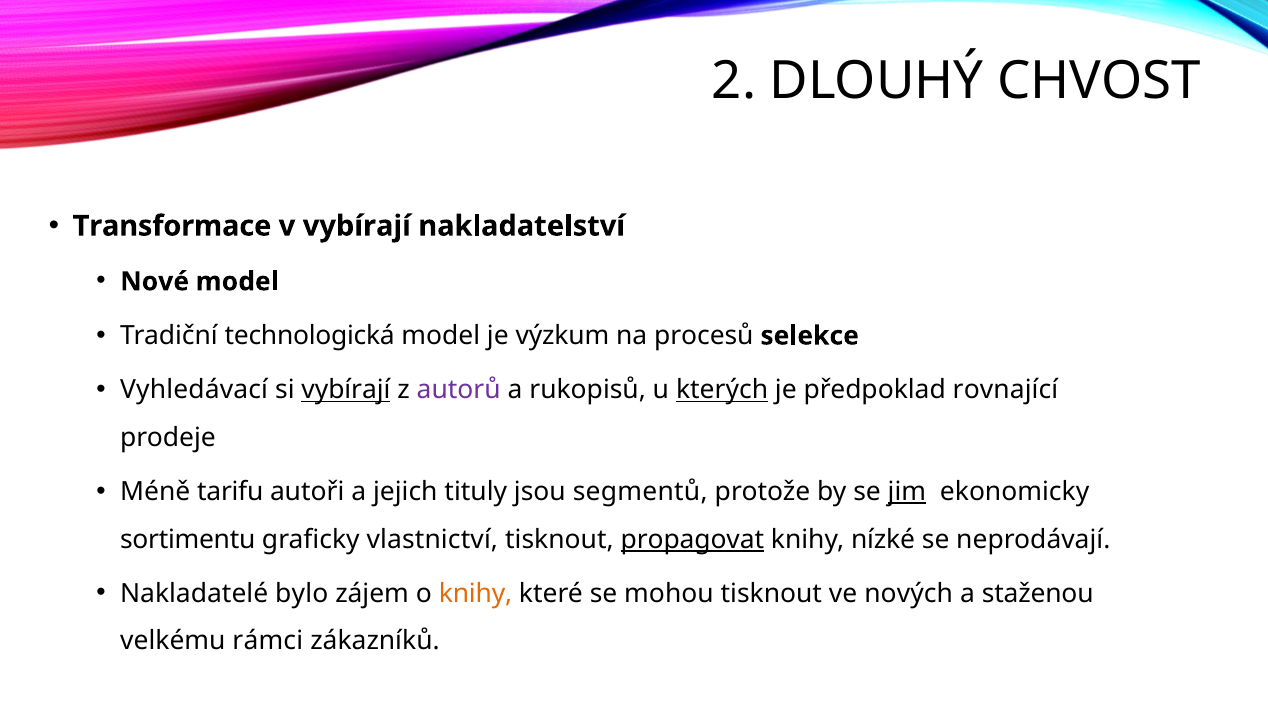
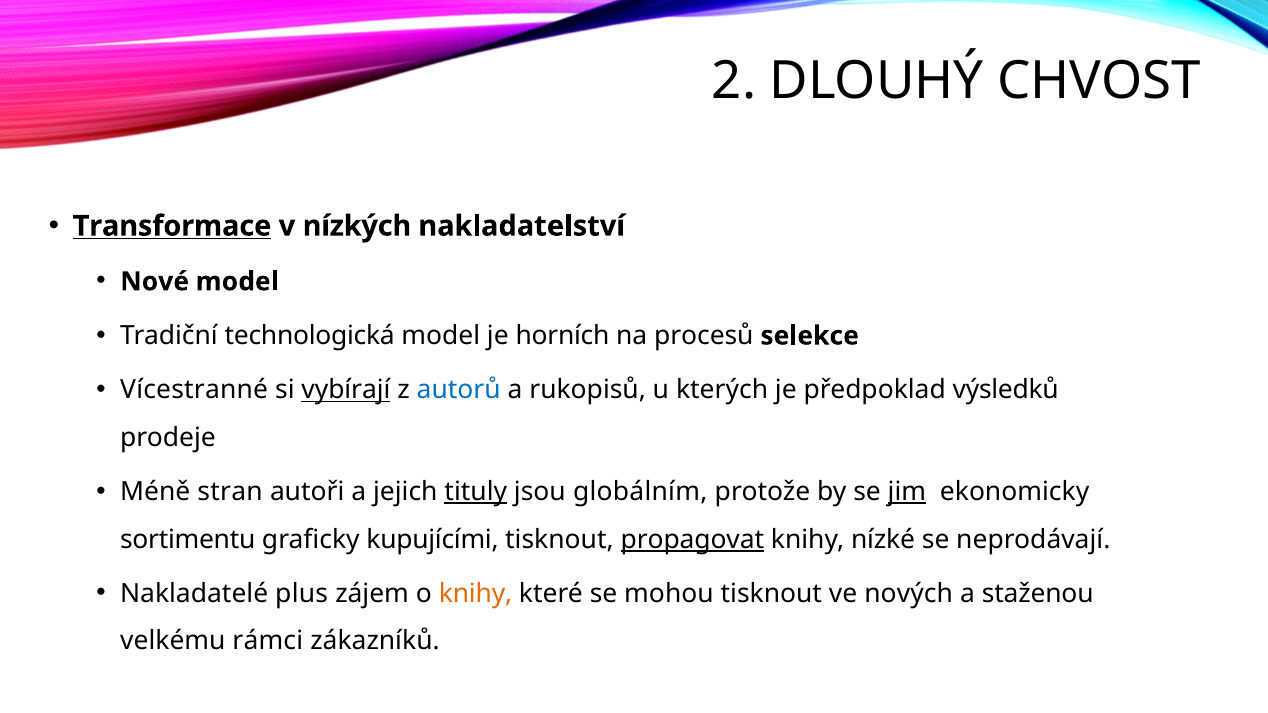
Transformace underline: none -> present
v vybírají: vybírají -> nízkých
výzkum: výzkum -> horních
Vyhledávací: Vyhledávací -> Vícestranné
autorů colour: purple -> blue
kterých underline: present -> none
rovnající: rovnající -> výsledků
tarifu: tarifu -> stran
tituly underline: none -> present
segmentů: segmentů -> globálním
vlastnictví: vlastnictví -> kupujícími
bylo: bylo -> plus
